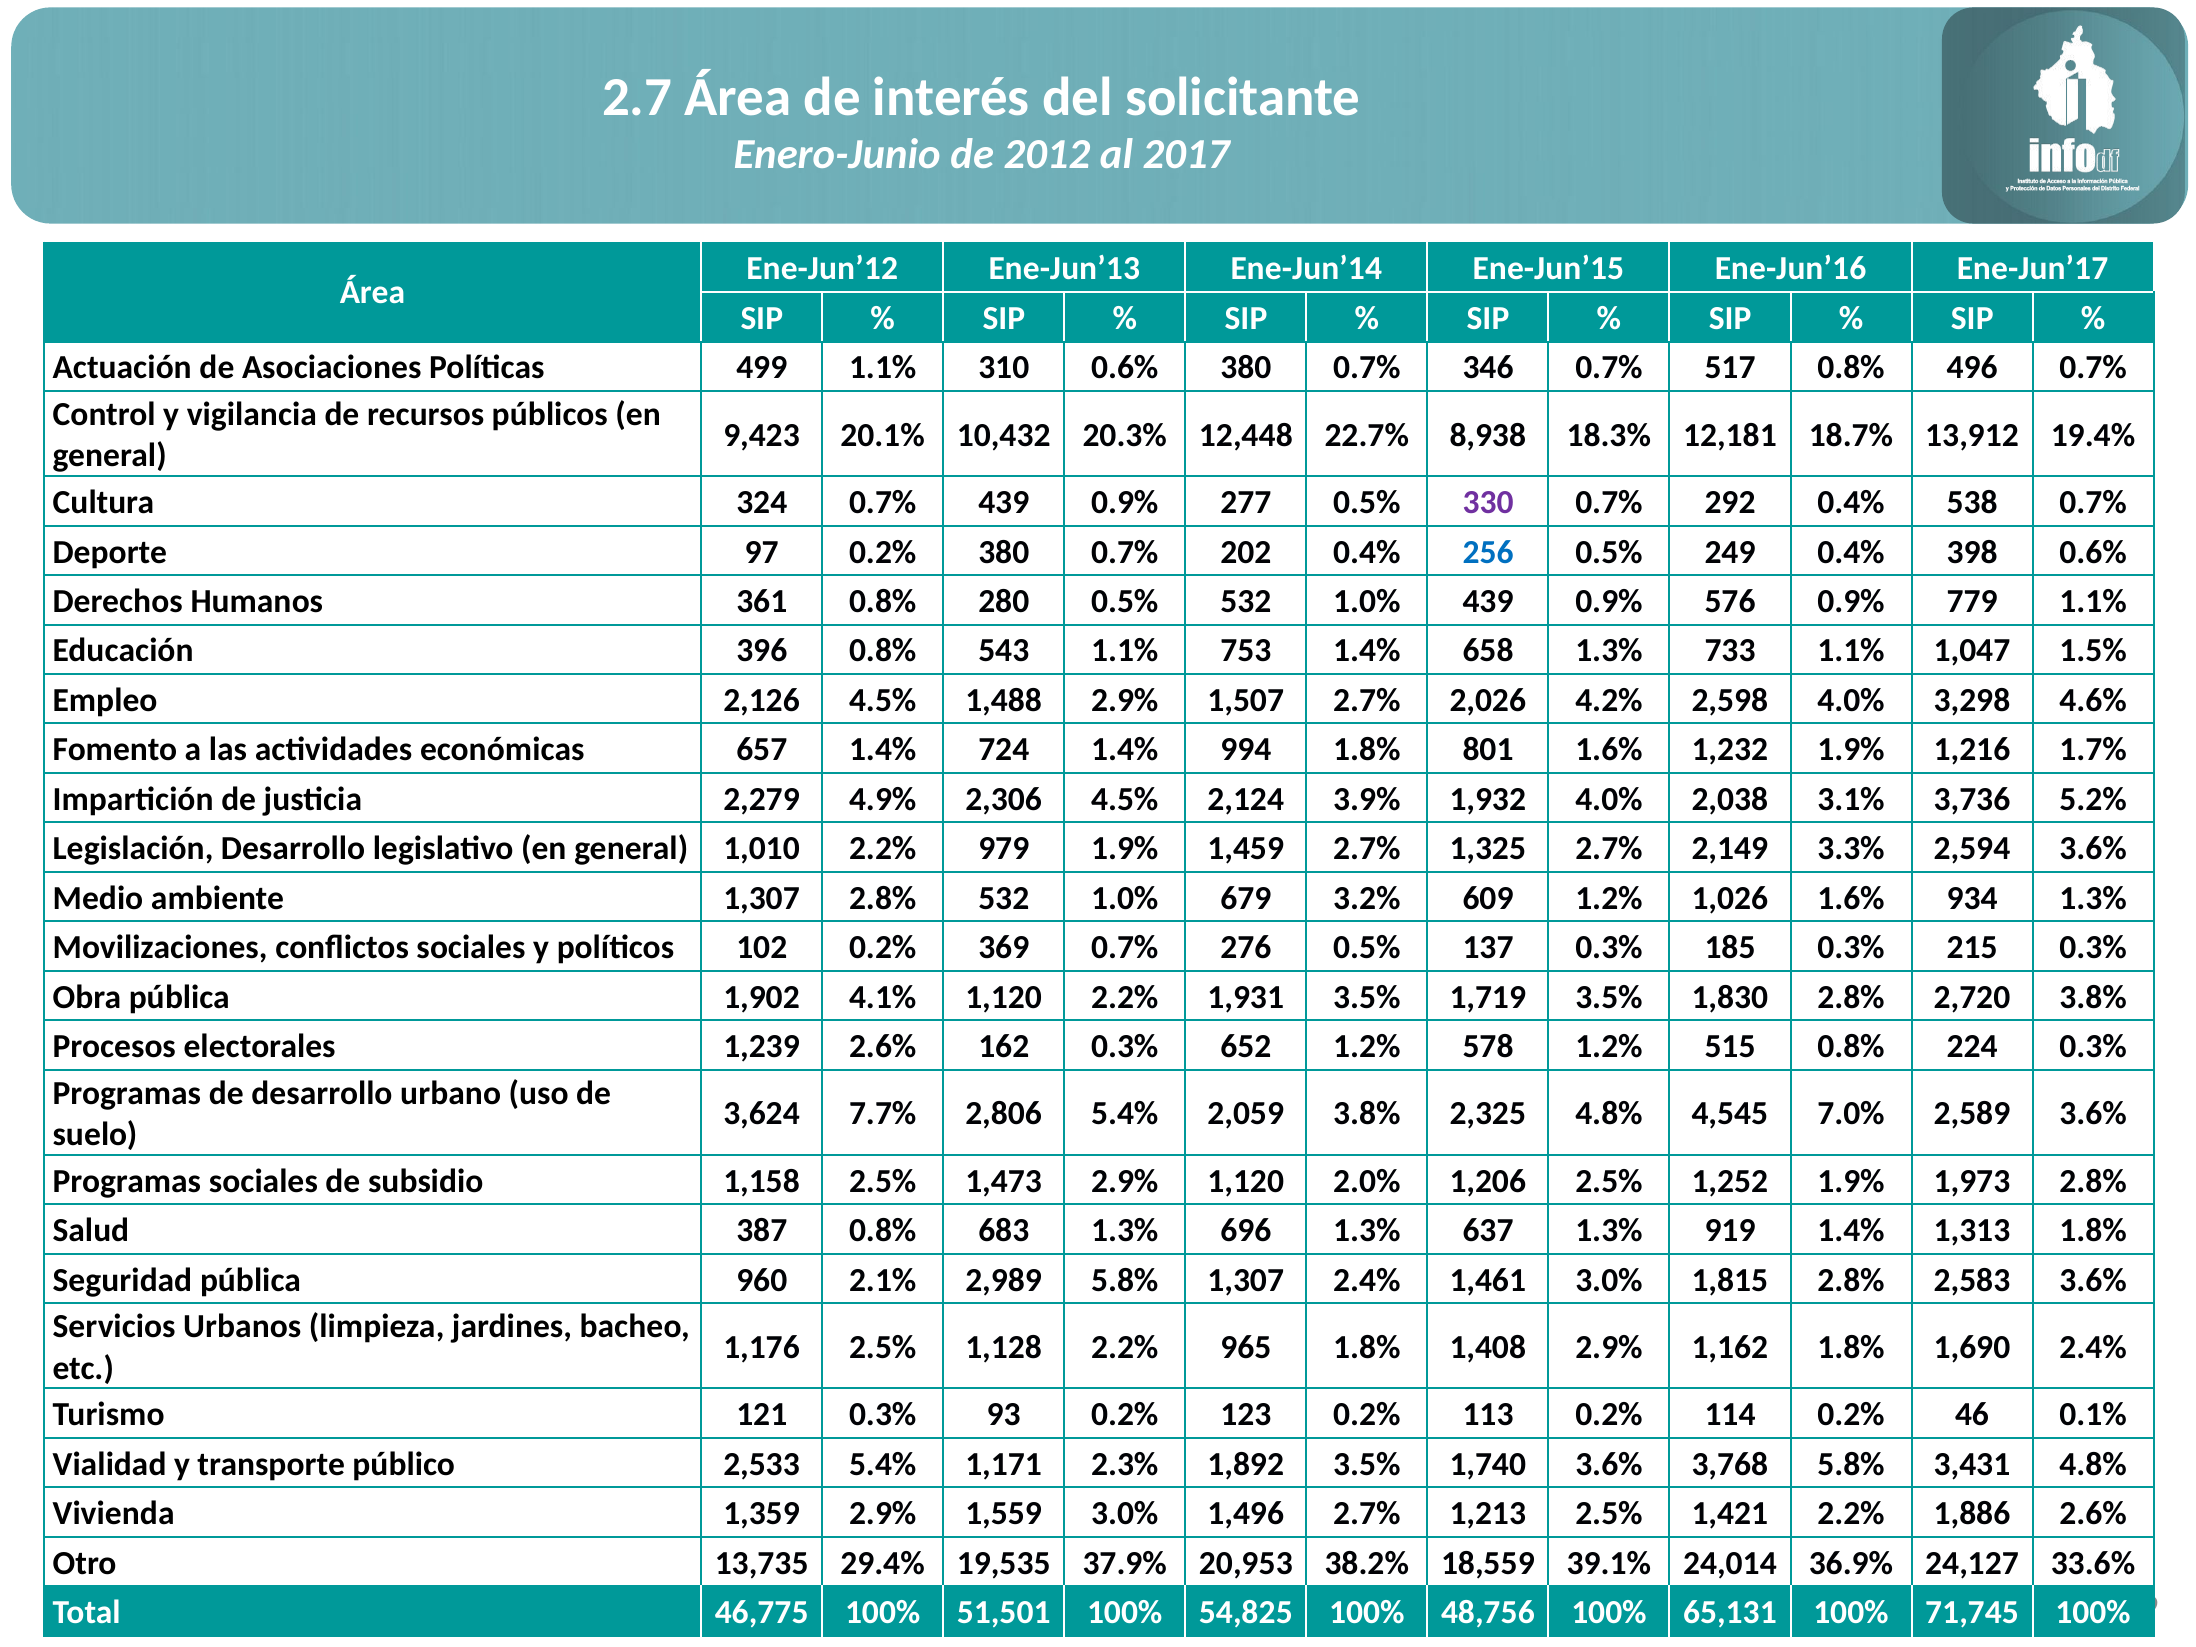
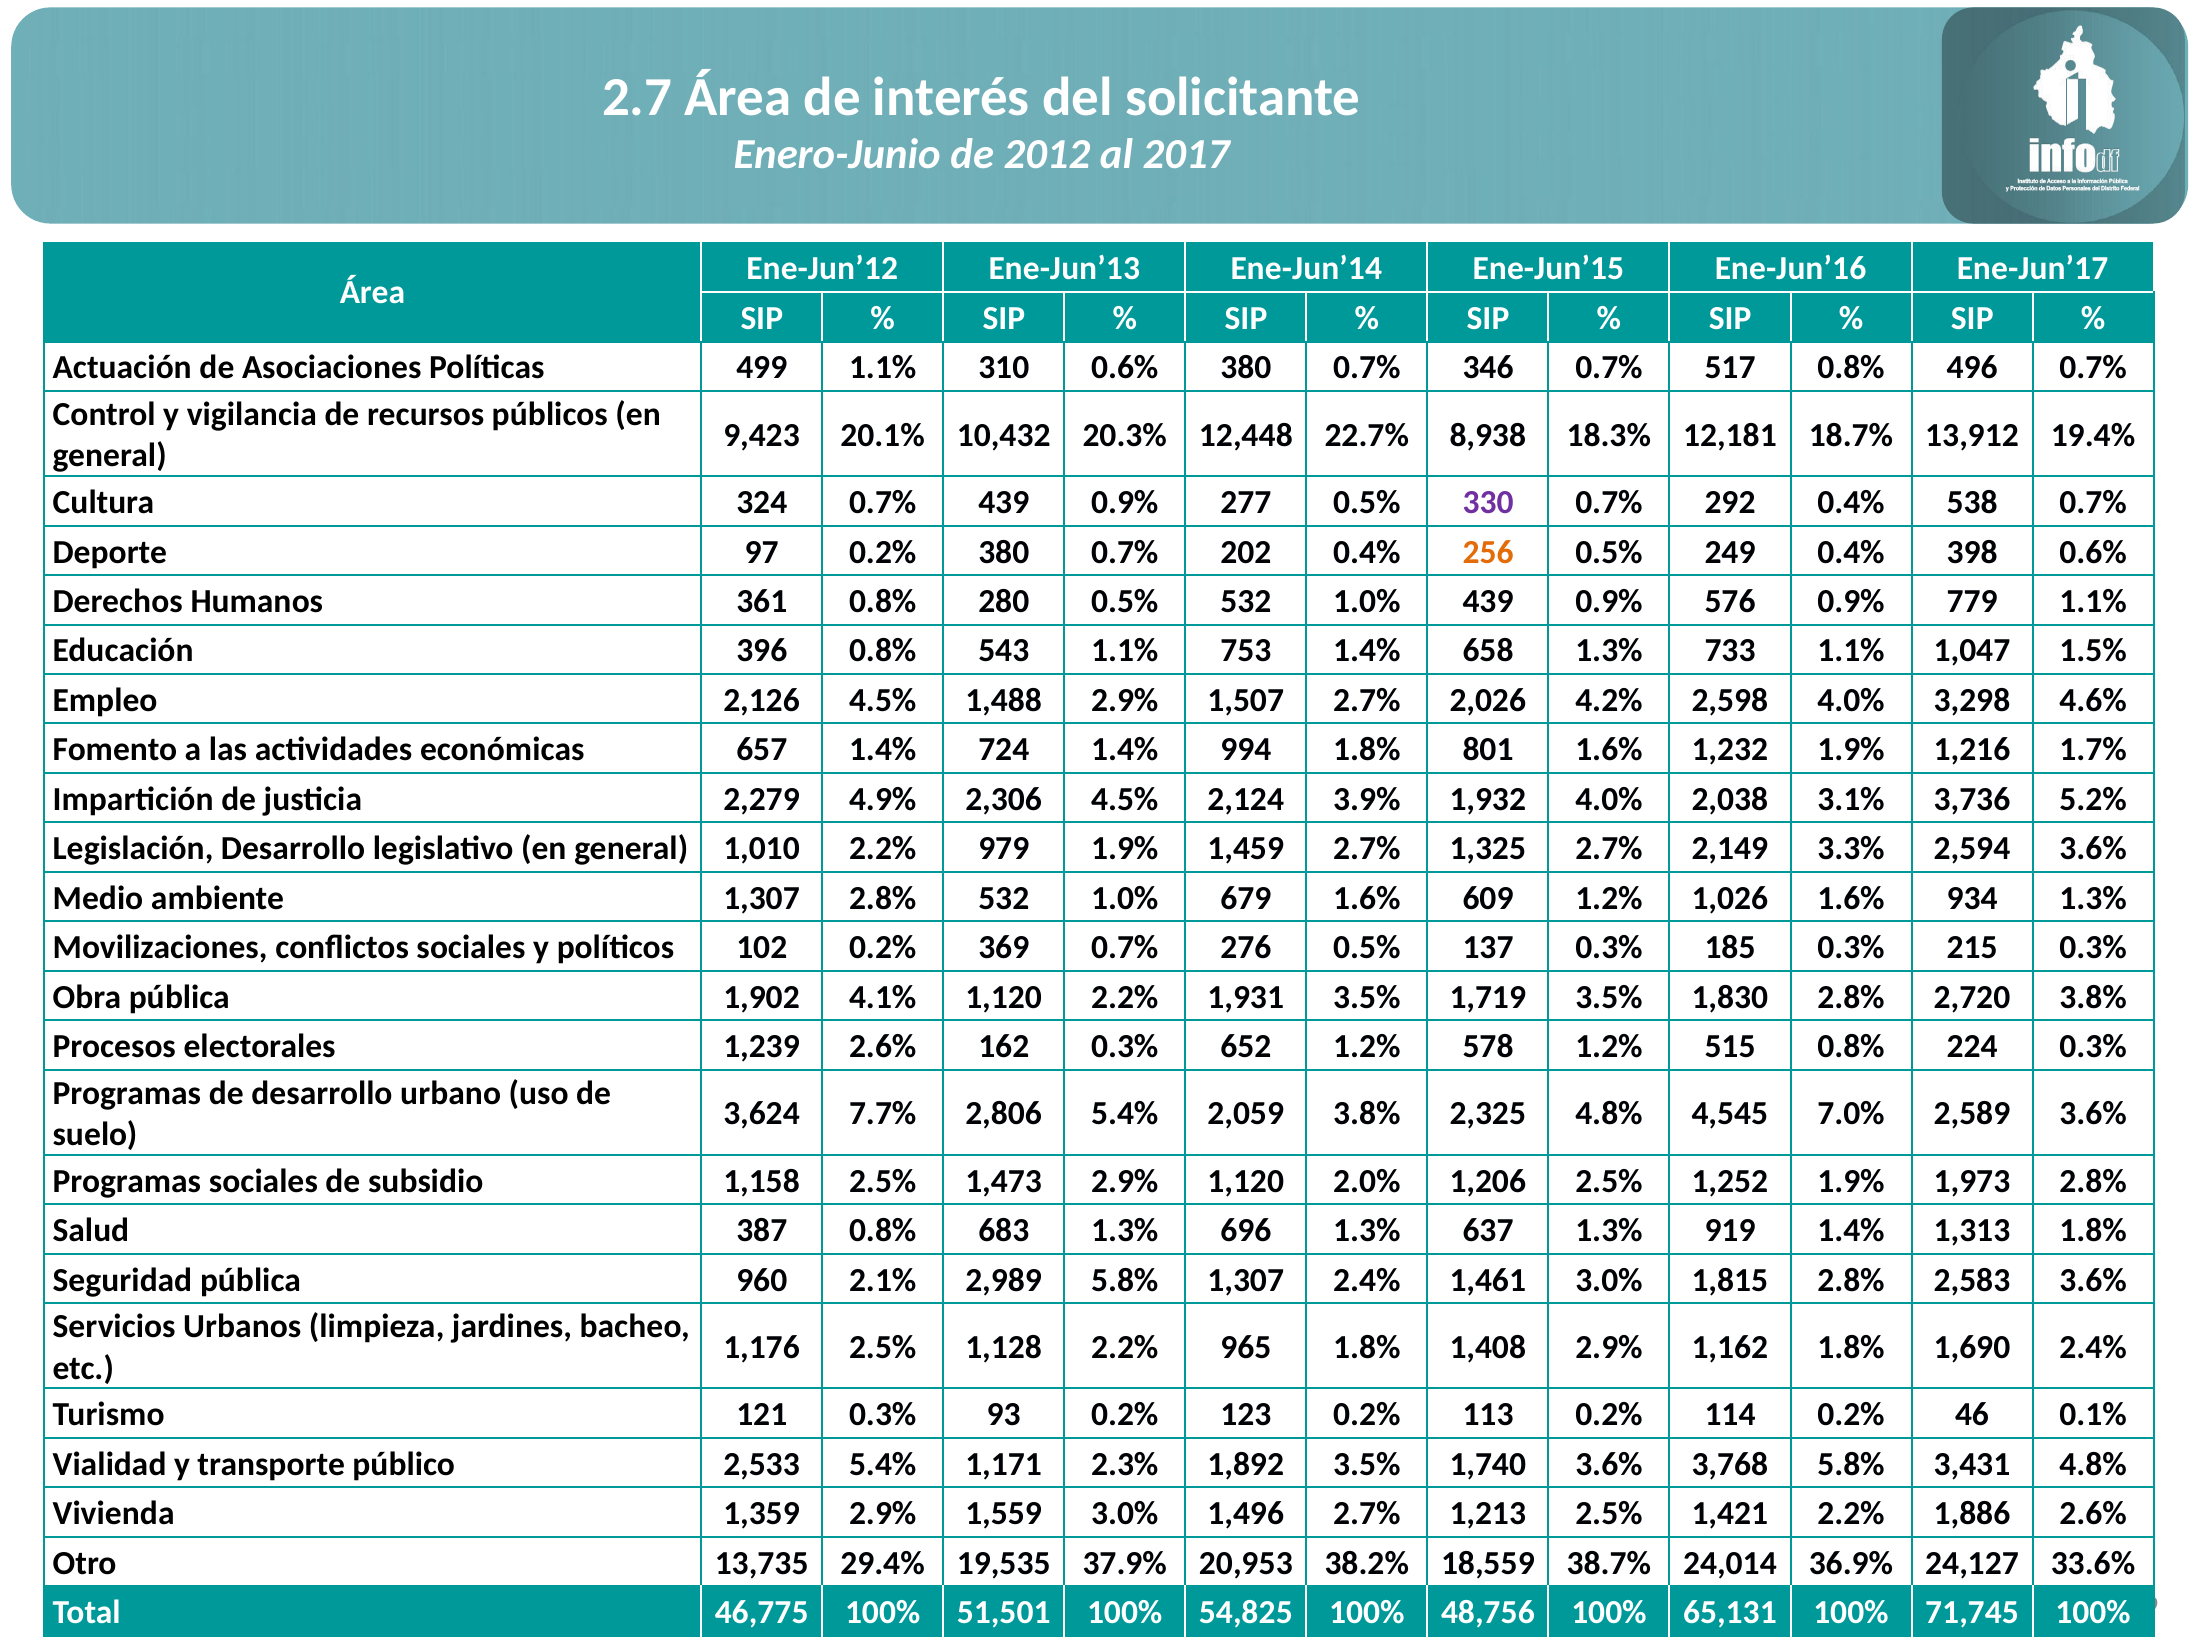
256 colour: blue -> orange
679 3.2%: 3.2% -> 1.6%
39.1%: 39.1% -> 38.7%
